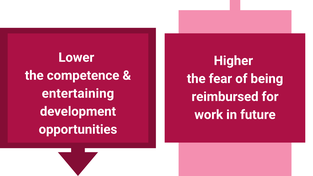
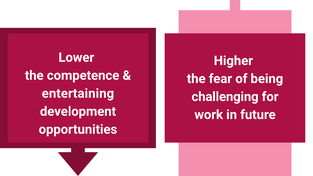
reimbursed: reimbursed -> challenging
